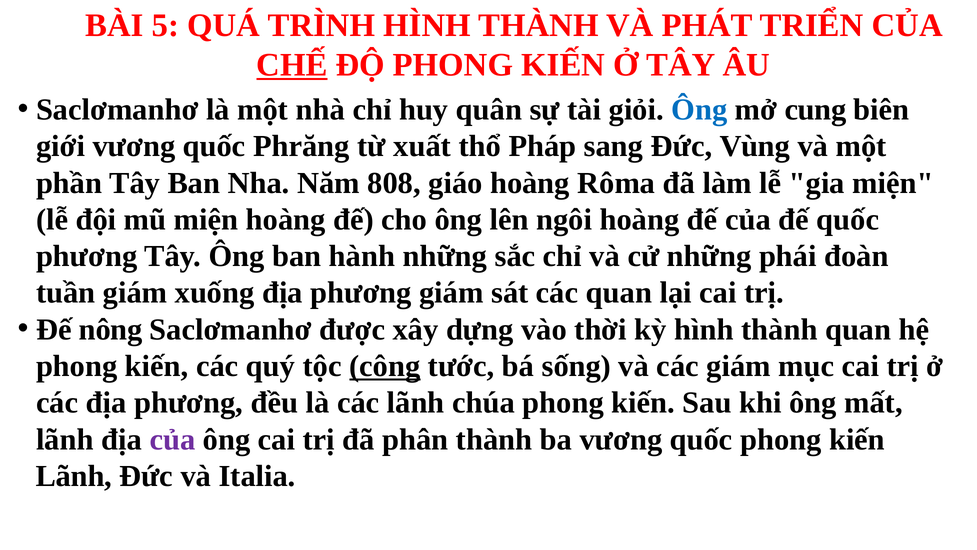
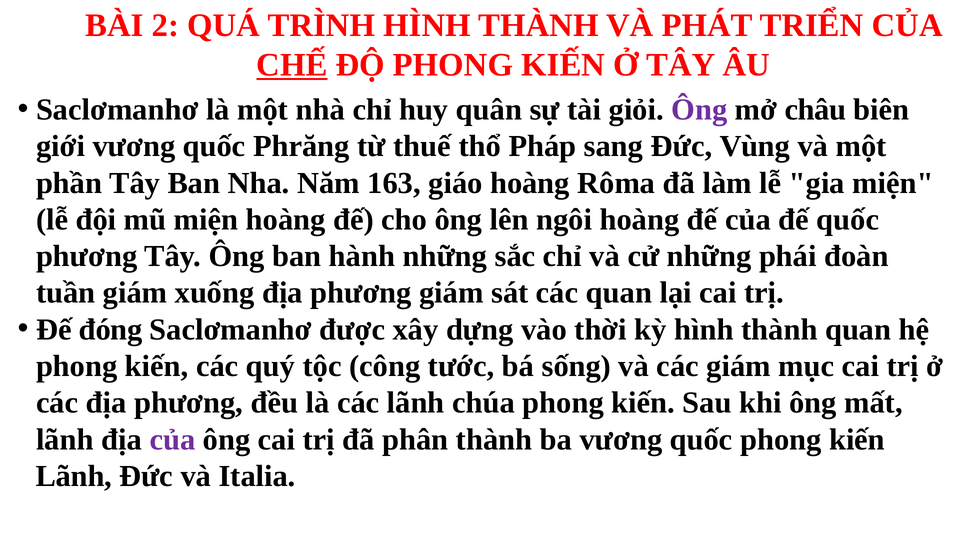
5: 5 -> 2
Ông at (699, 110) colour: blue -> purple
cung: cung -> châu
xuất: xuất -> thuế
808: 808 -> 163
nông: nông -> đóng
công underline: present -> none
